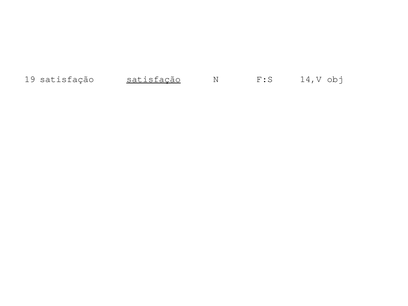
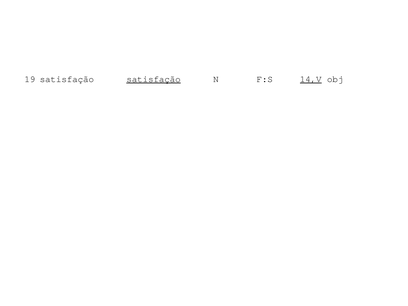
14,V underline: none -> present
